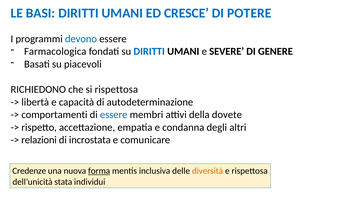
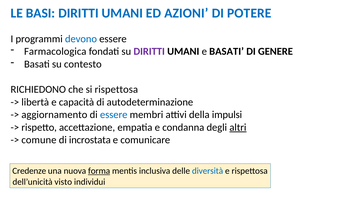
CRESCE: CRESCE -> AZIONI
DIRITTI at (149, 51) colour: blue -> purple
e SEVERE: SEVERE -> BASATI
piacevoli: piacevoli -> contesto
comportamenti: comportamenti -> aggiornamento
dovete: dovete -> impulsi
altri underline: none -> present
relazioni: relazioni -> comune
diversità colour: orange -> blue
stata: stata -> visto
